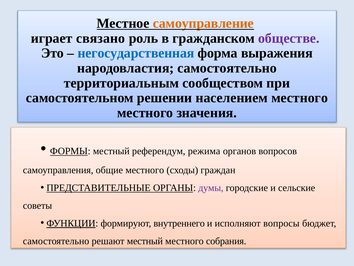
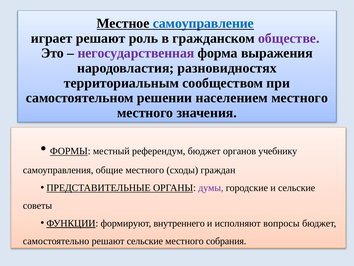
самоуправление colour: orange -> blue
играет связано: связано -> решают
негосударственная colour: blue -> purple
народовластия самостоятельно: самостоятельно -> разновидностях
референдум режима: режима -> бюджет
вопросов: вопросов -> учебнику
решают местный: местный -> сельские
